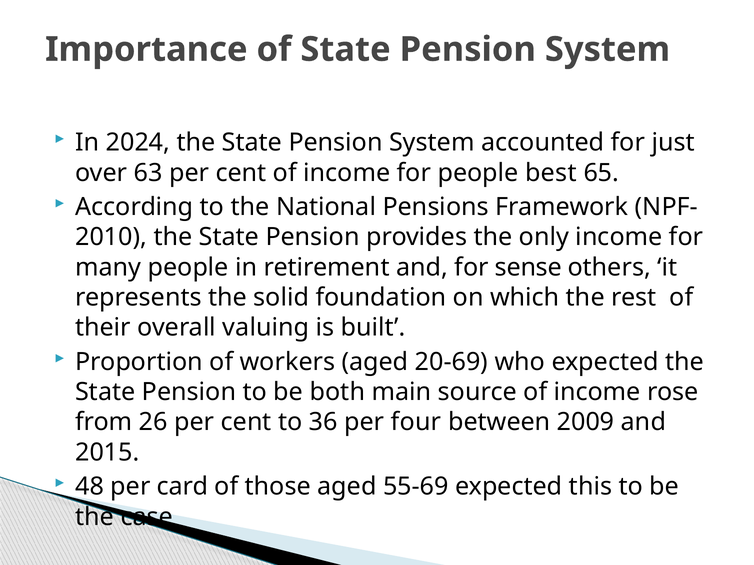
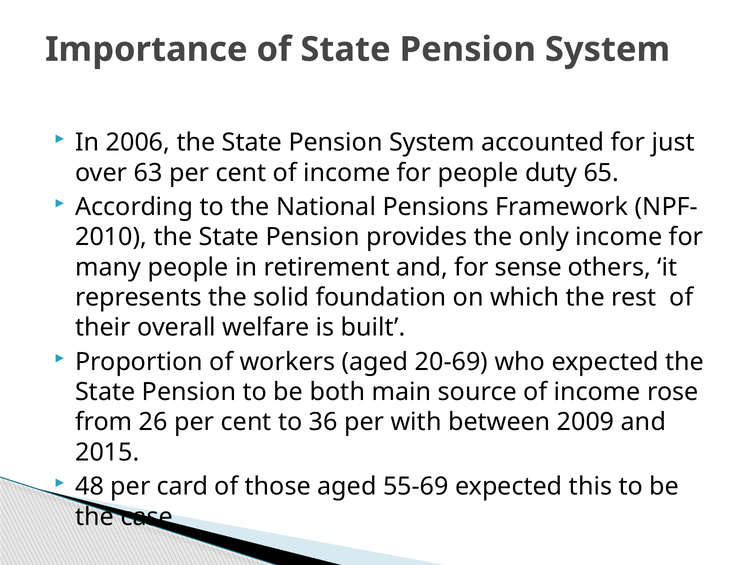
2024: 2024 -> 2006
best: best -> duty
valuing: valuing -> welfare
four: four -> with
